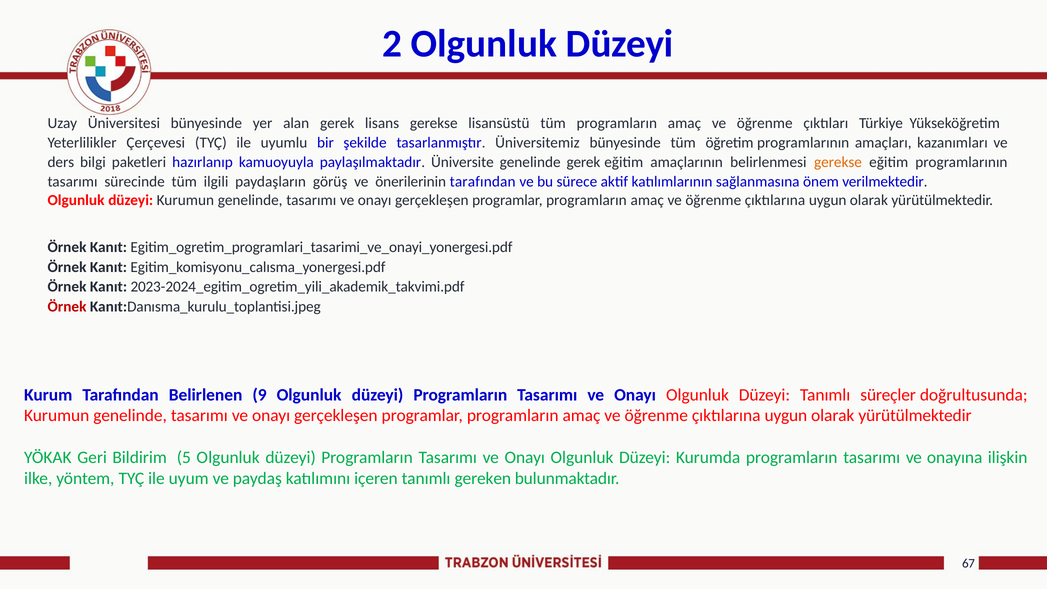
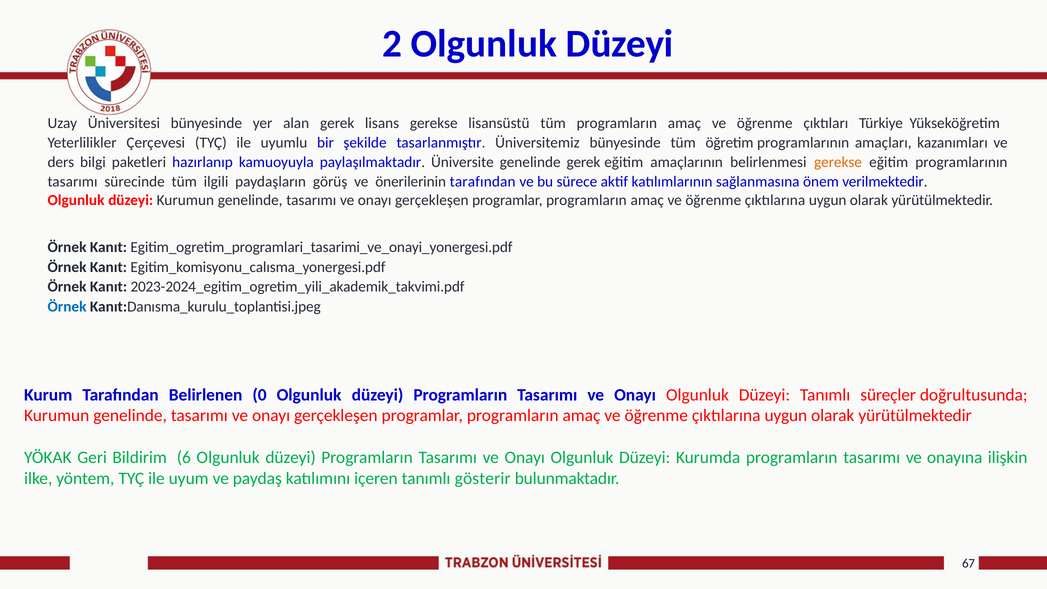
Örnek at (67, 307) colour: red -> blue
9: 9 -> 0
5: 5 -> 6
gereken: gereken -> gösterir
